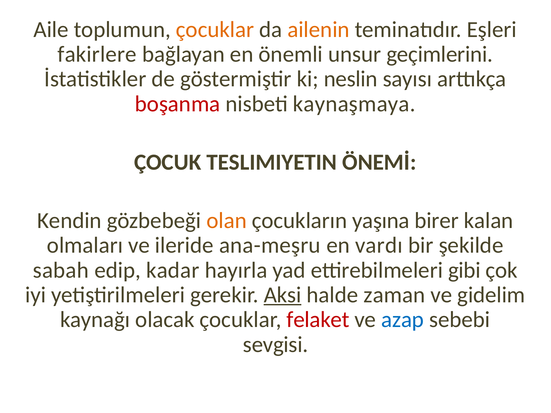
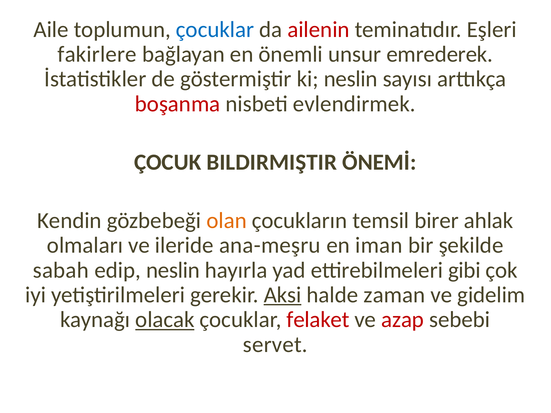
çocuklar at (215, 29) colour: orange -> blue
ailenin colour: orange -> red
geçimlerini: geçimlerini -> emrederek
kaynaşmaya: kaynaşmaya -> evlendirmek
TESLIMIYETIN: TESLIMIYETIN -> BILDIRMIŞTIR
yaşına: yaşına -> temsil
kalan: kalan -> ahlak
vardı: vardı -> iman
edip kadar: kadar -> neslin
olacak underline: none -> present
azap colour: blue -> red
sevgisi: sevgisi -> servet
